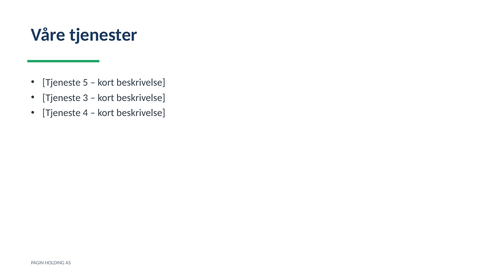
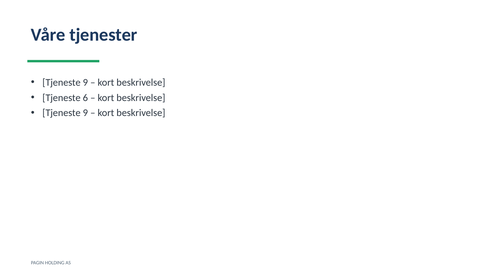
5 at (85, 82): 5 -> 9
3: 3 -> 6
4 at (85, 113): 4 -> 9
